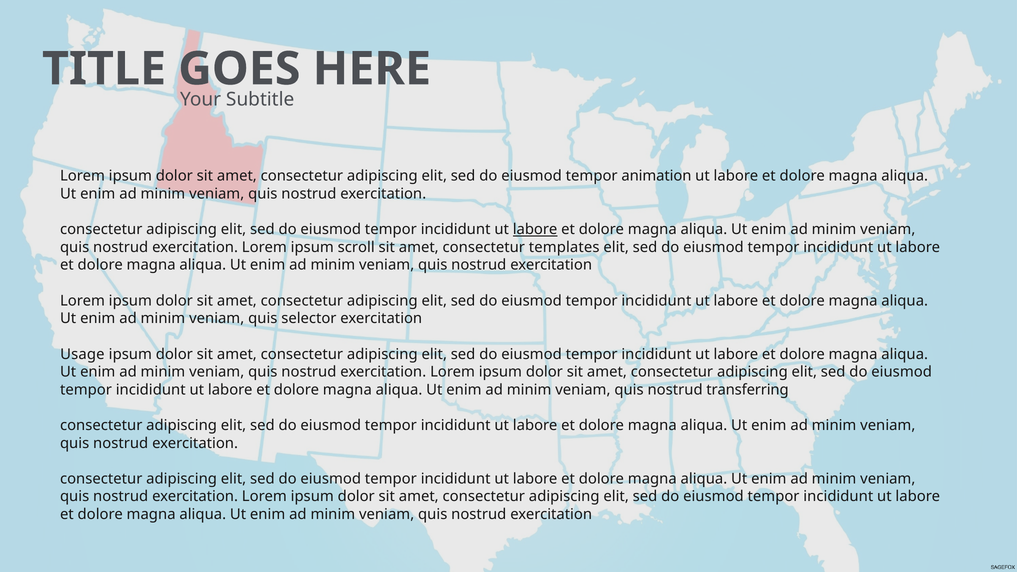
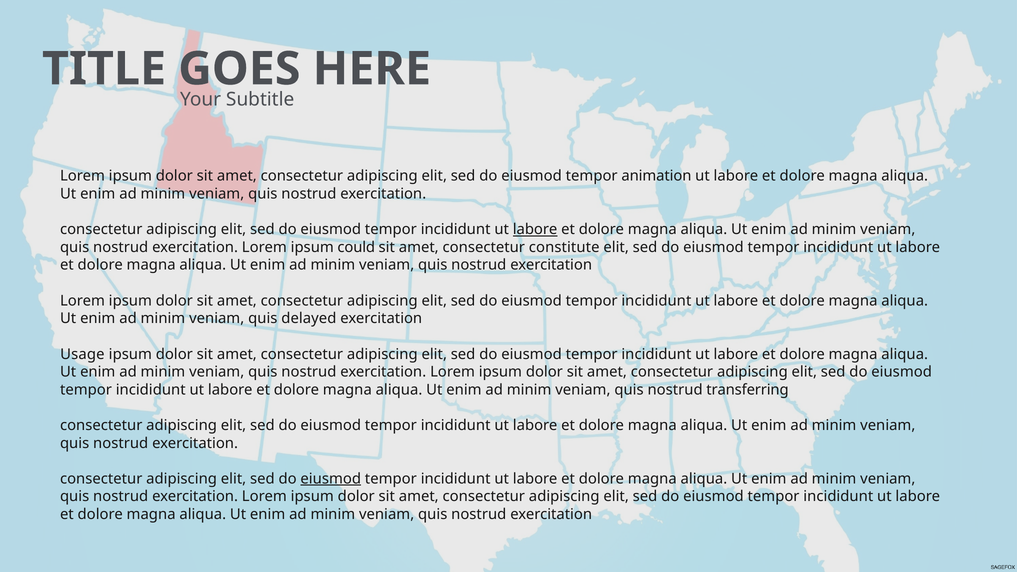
scroll: scroll -> could
templates: templates -> constitute
selector: selector -> delayed
eiusmod at (331, 479) underline: none -> present
